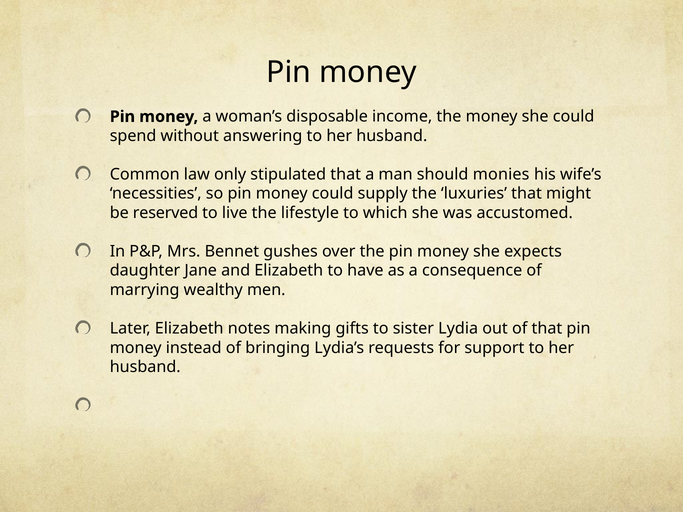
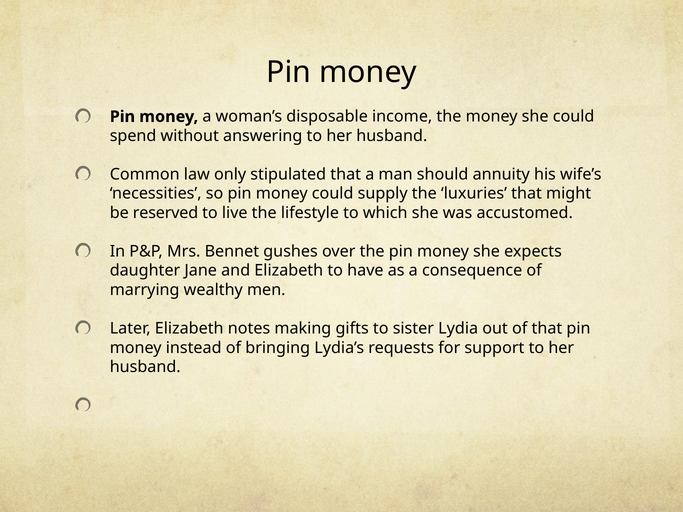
monies: monies -> annuity
